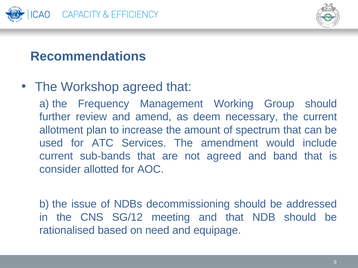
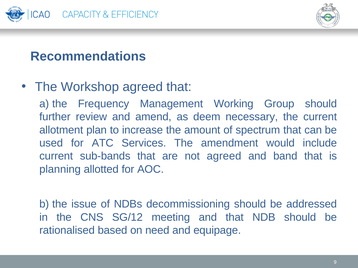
consider: consider -> planning
